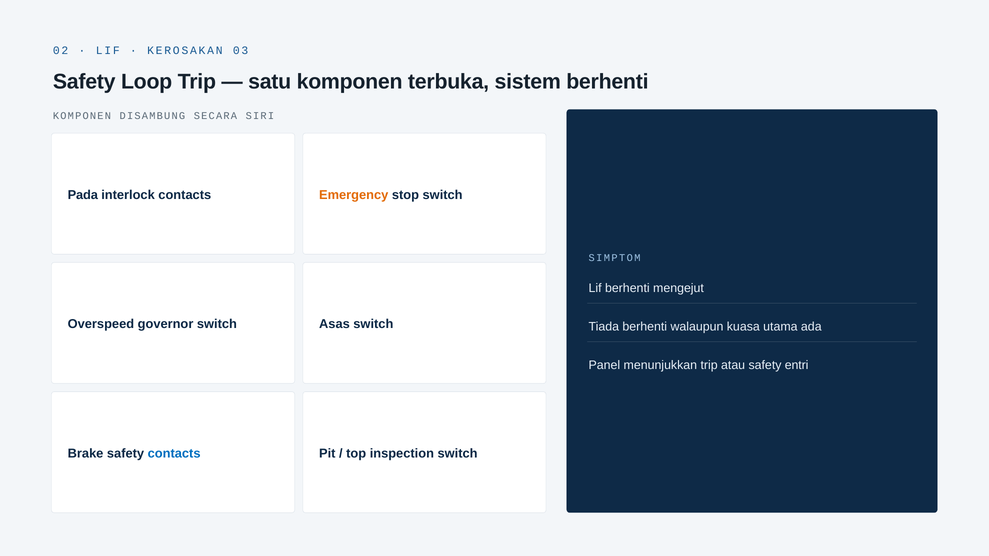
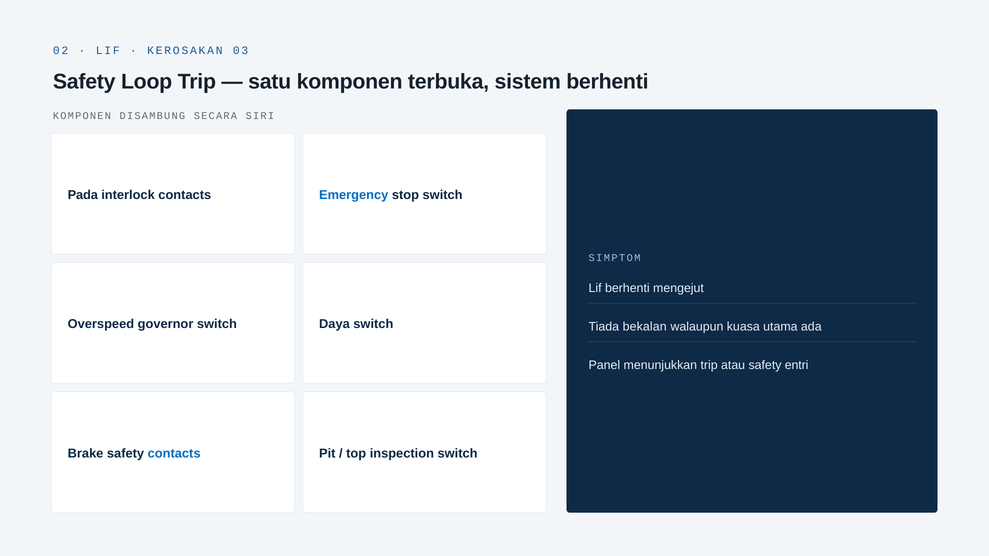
Emergency colour: orange -> blue
Asas: Asas -> Daya
Tiada berhenti: berhenti -> bekalan
